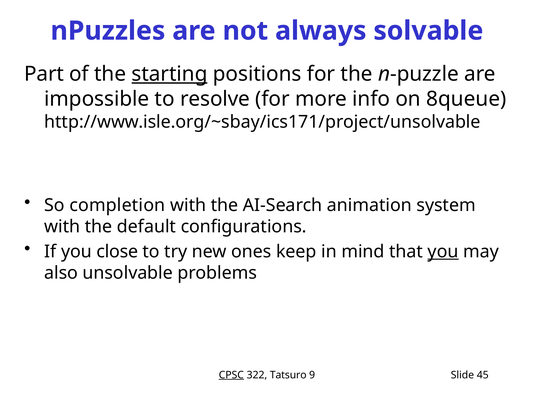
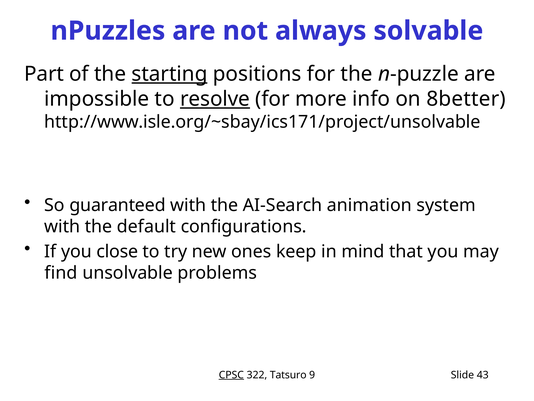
resolve underline: none -> present
8queue: 8queue -> 8better
completion: completion -> guaranteed
you at (443, 251) underline: present -> none
also: also -> find
45: 45 -> 43
